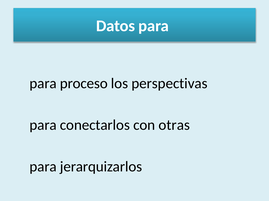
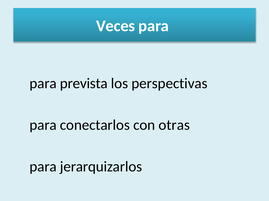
Datos: Datos -> Veces
proceso: proceso -> prevista
